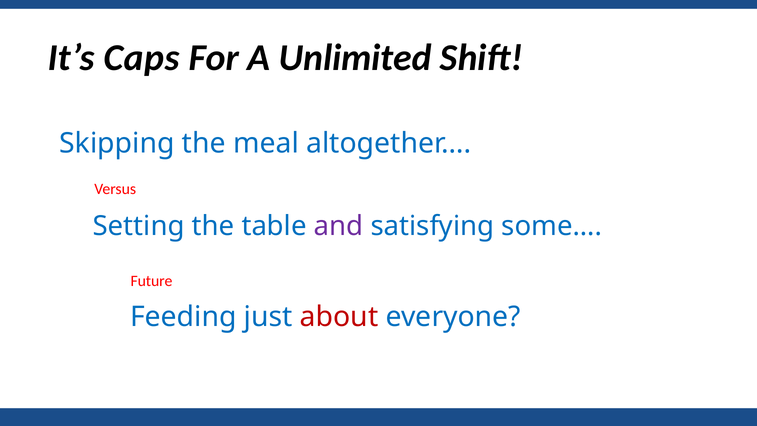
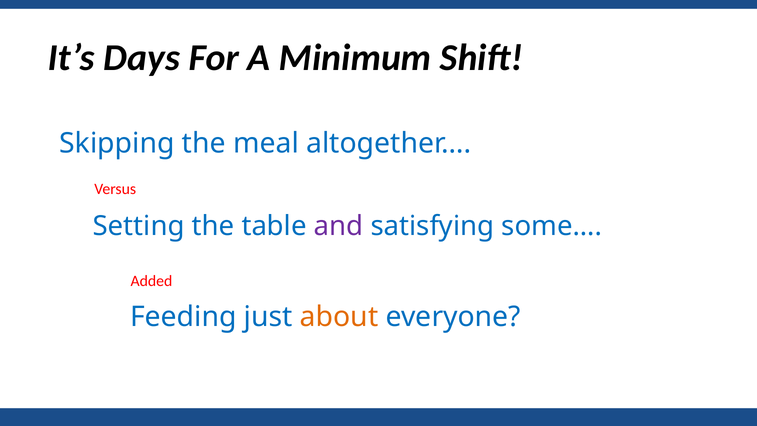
Caps: Caps -> Days
Unlimited: Unlimited -> Minimum
Future: Future -> Added
about colour: red -> orange
